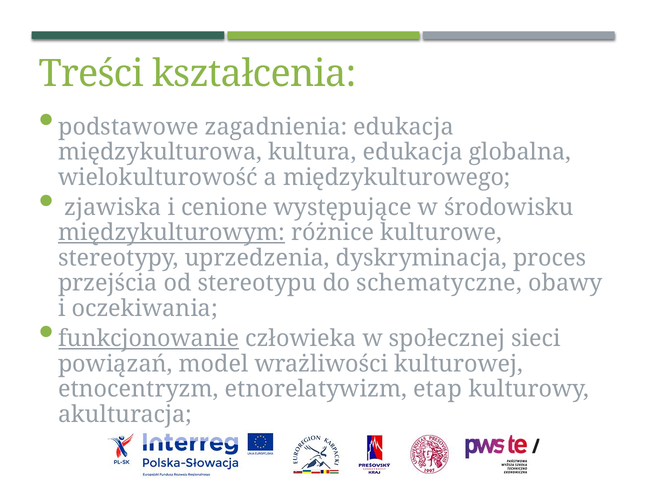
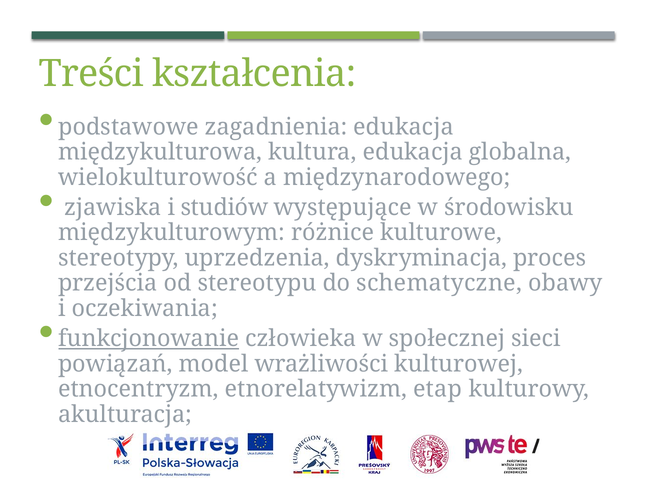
międzykulturowego: międzykulturowego -> międzynarodowego
cenione: cenione -> studiów
międzykulturowym underline: present -> none
